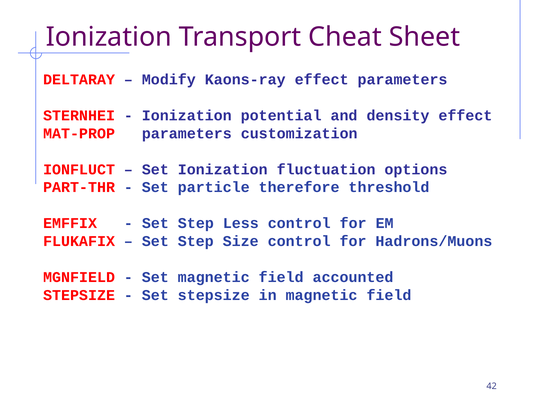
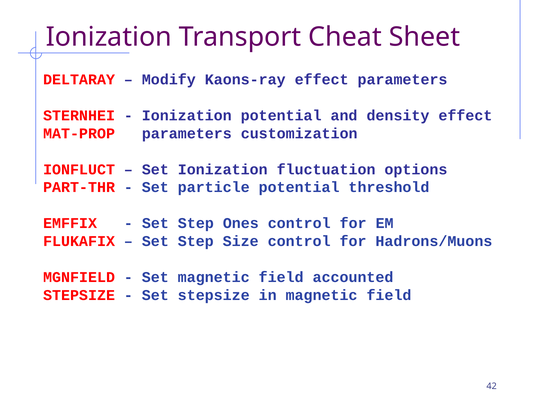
particle therefore: therefore -> potential
Less: Less -> Ones
